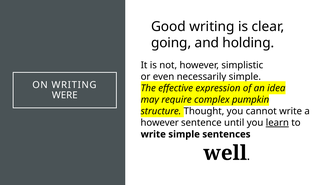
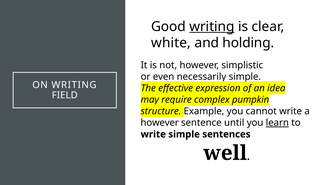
writing at (212, 26) underline: none -> present
going: going -> white
WERE: WERE -> FIELD
Thought: Thought -> Example
